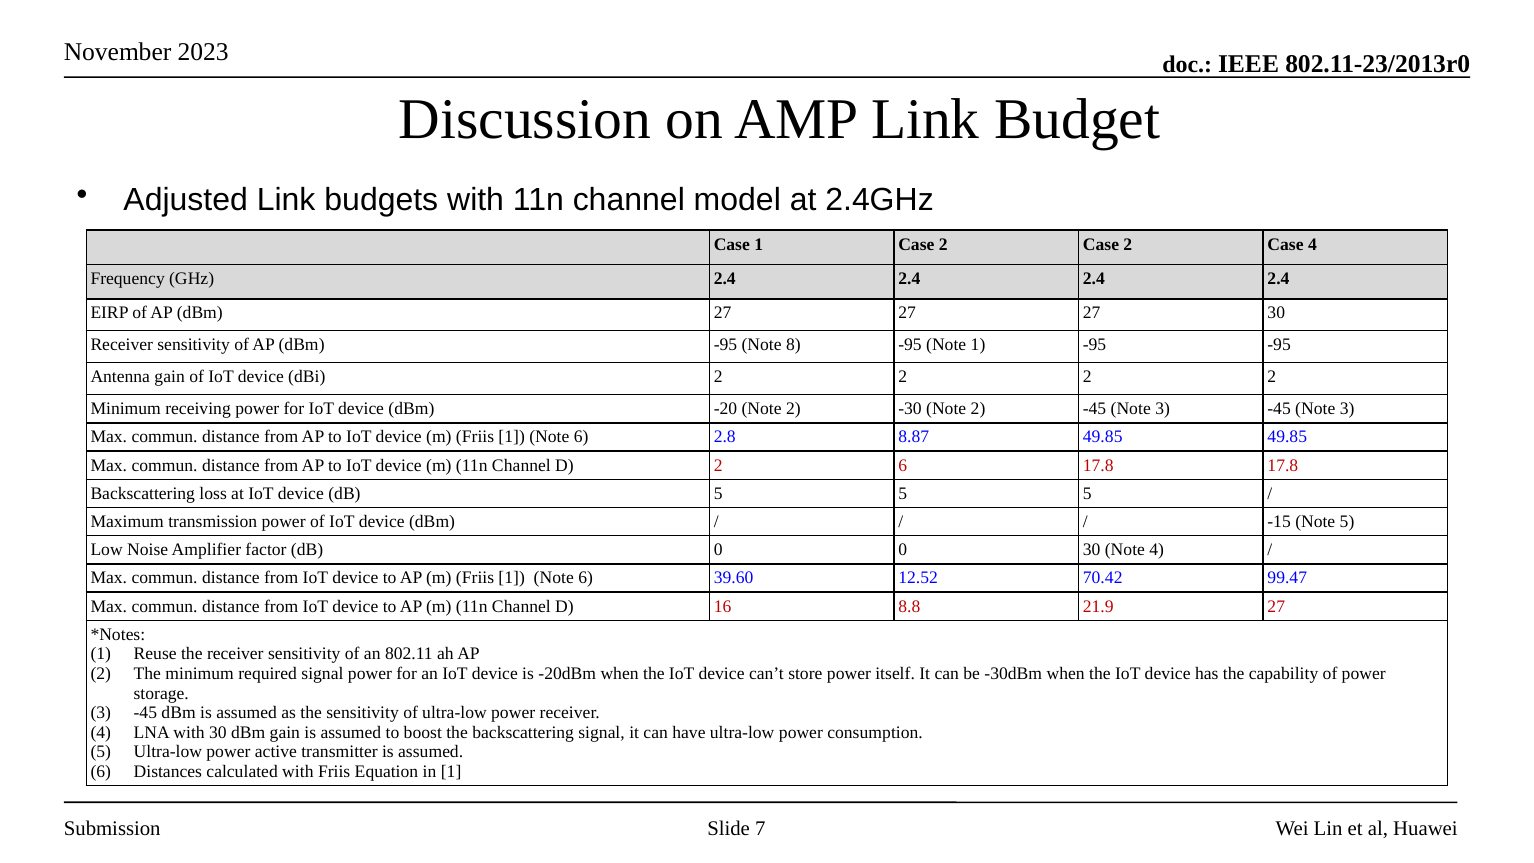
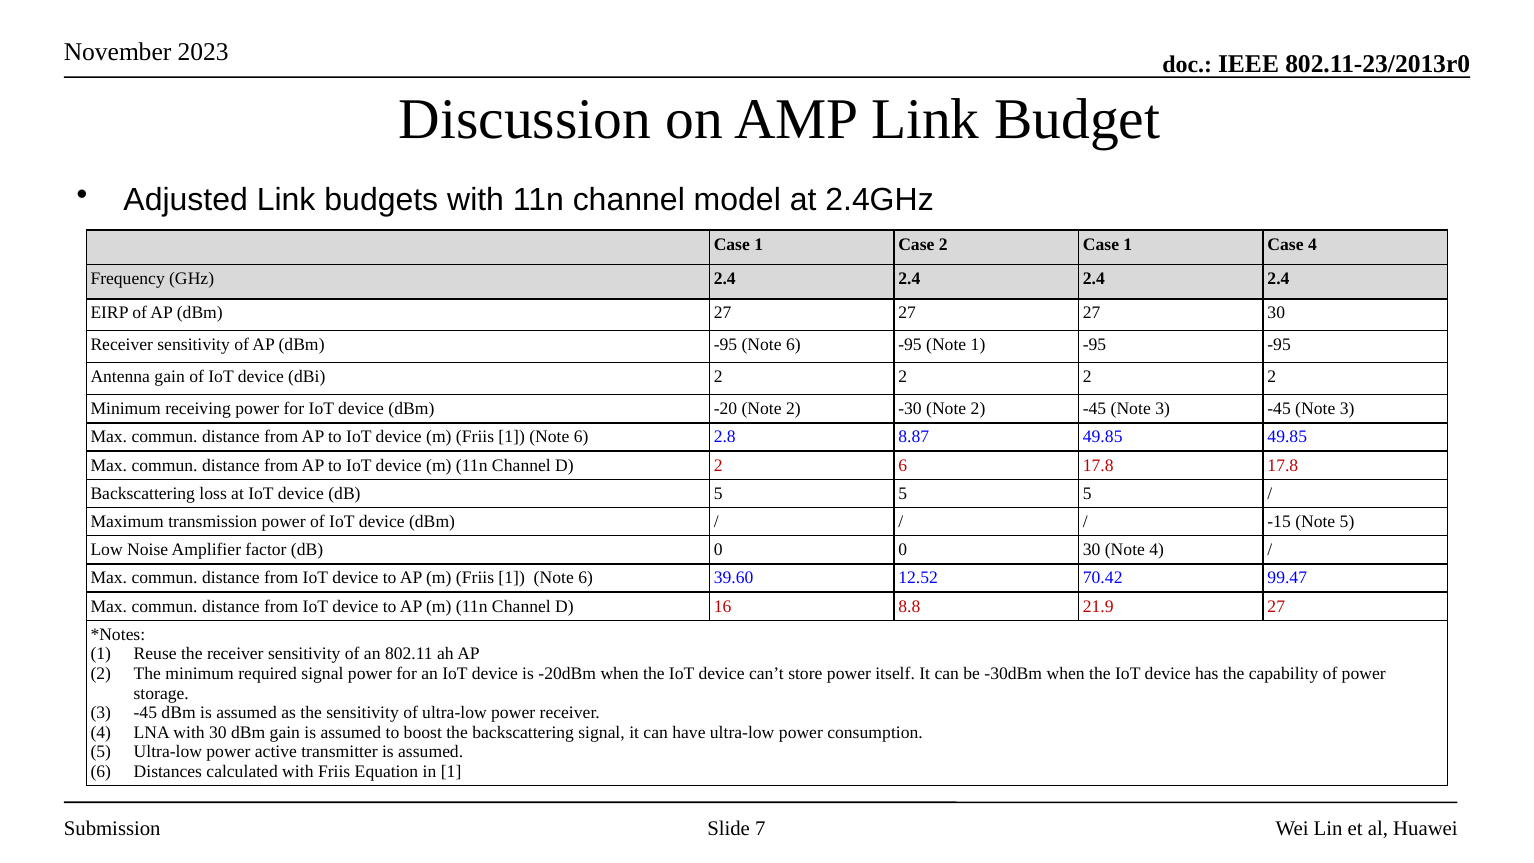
2 Case 2: 2 -> 1
-95 Note 8: 8 -> 6
